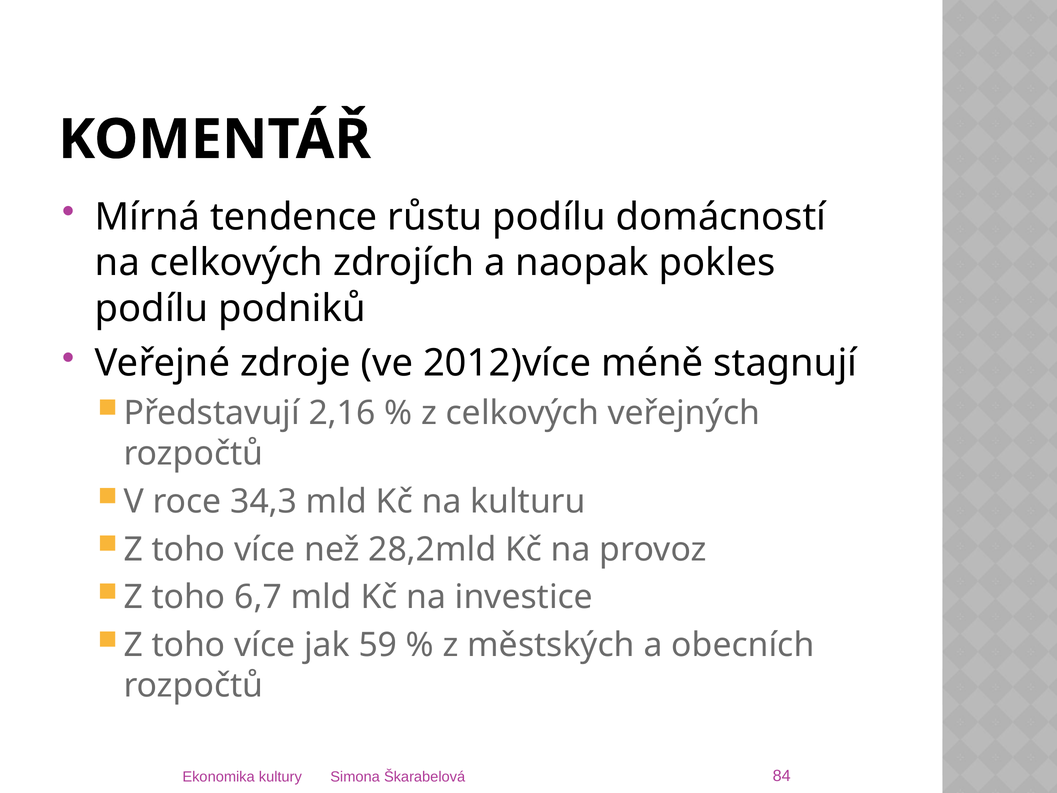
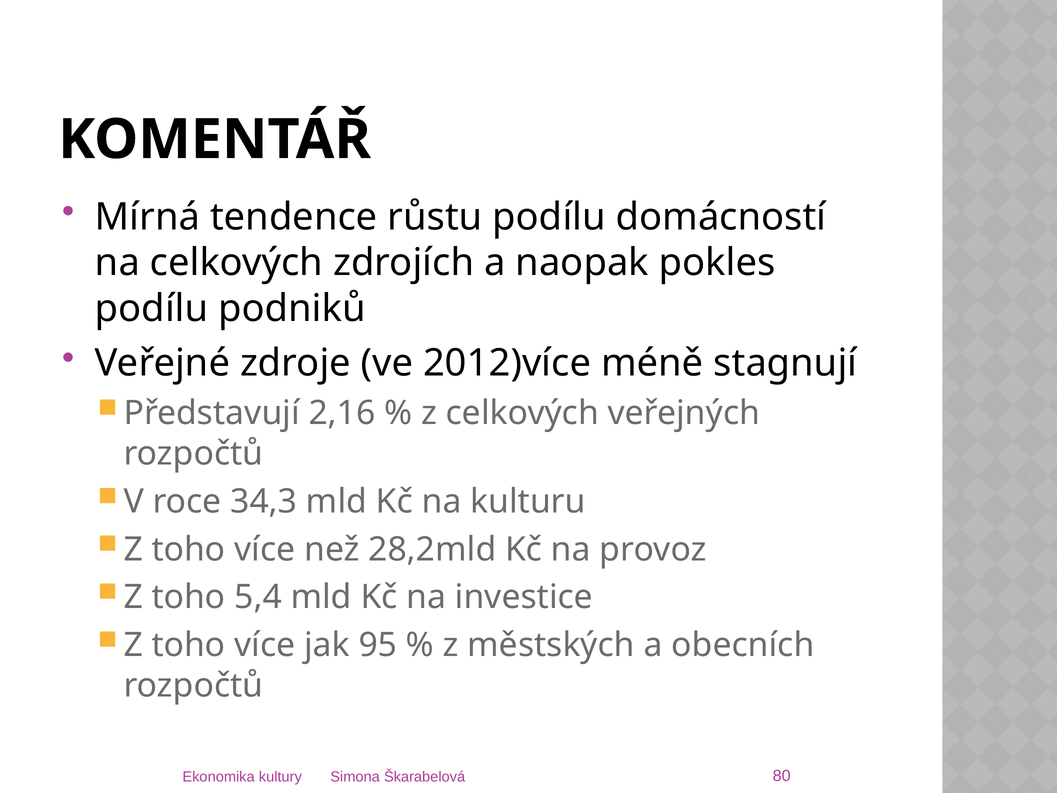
6,7: 6,7 -> 5,4
59: 59 -> 95
84: 84 -> 80
